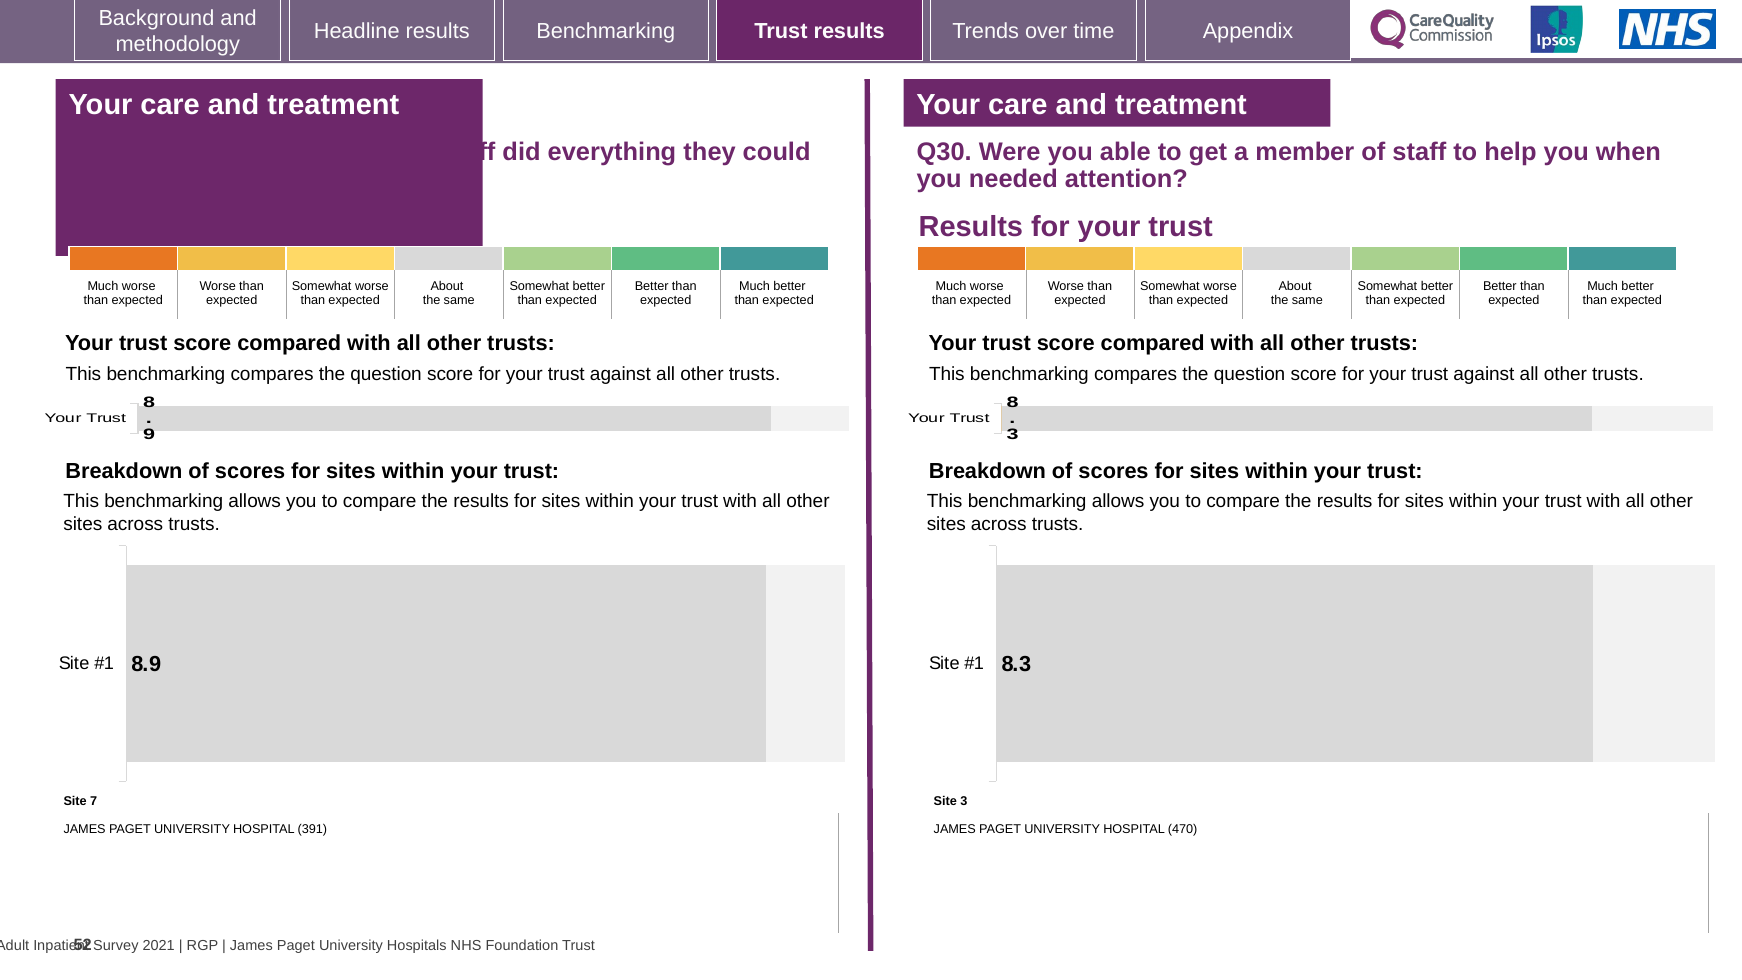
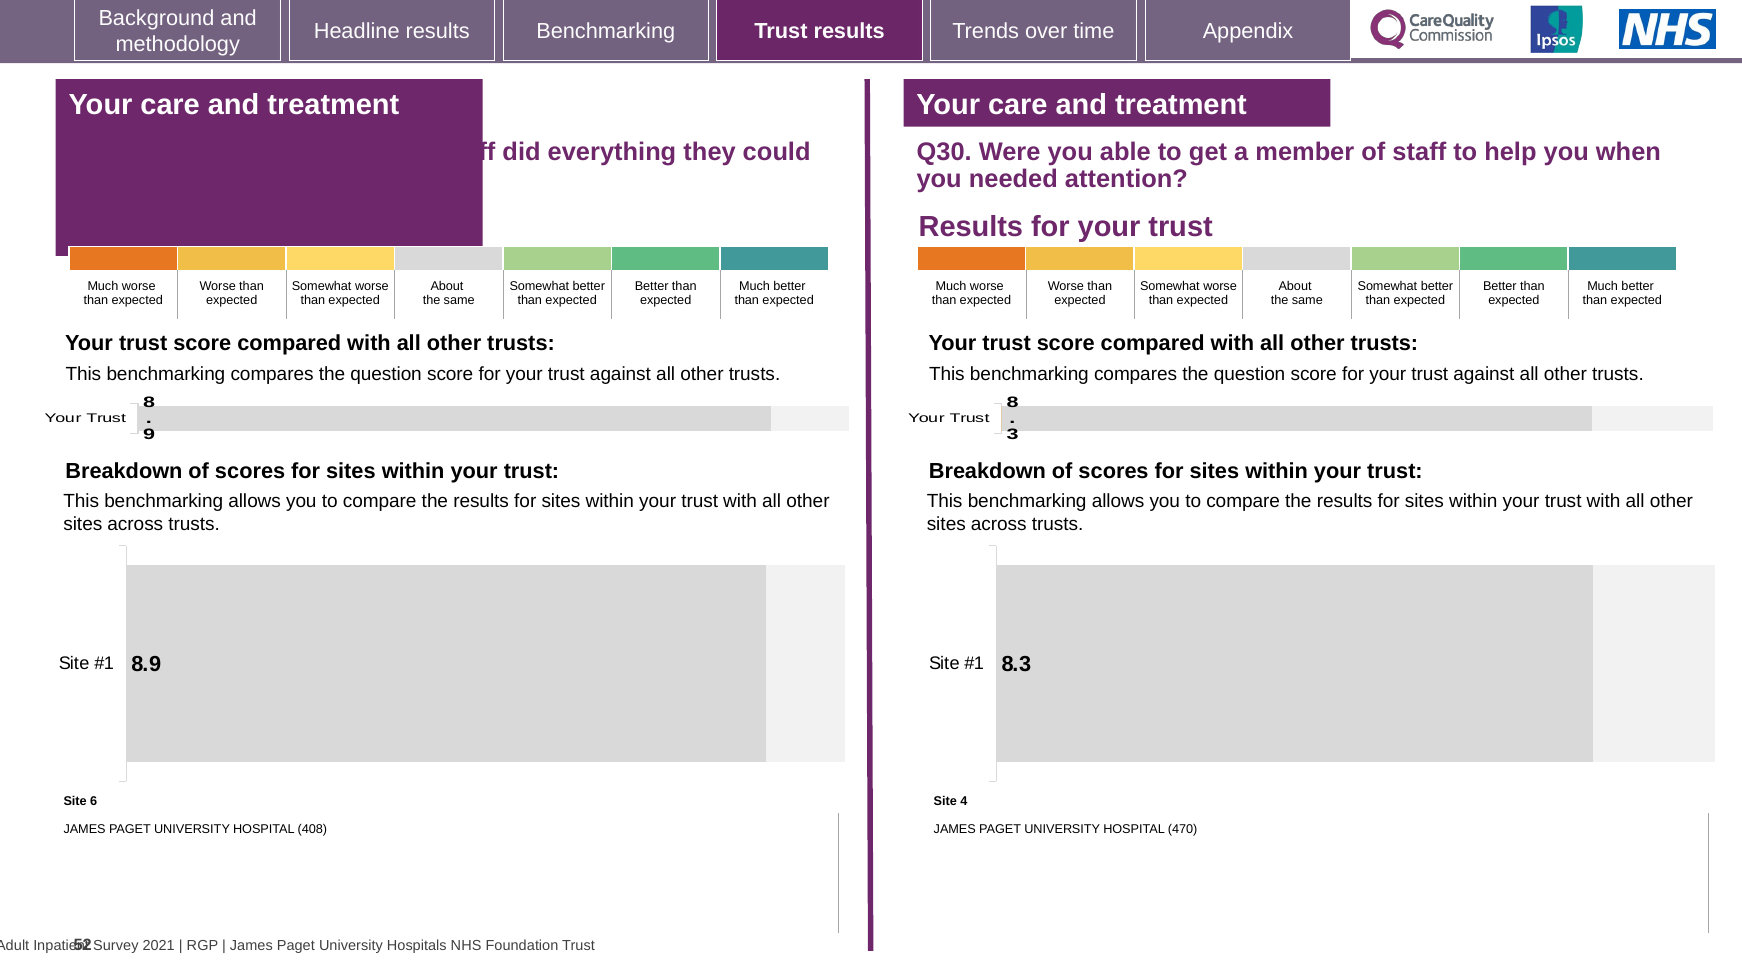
7: 7 -> 6
Site 3: 3 -> 4
391: 391 -> 408
